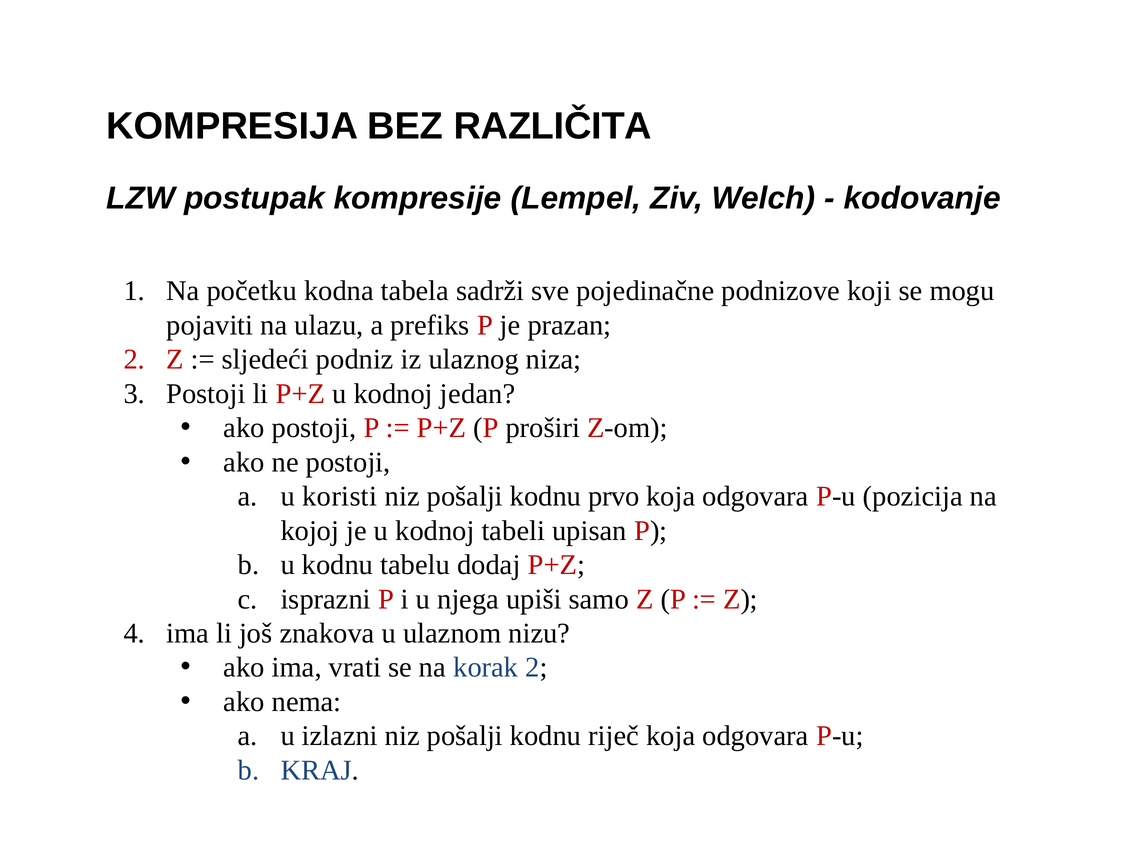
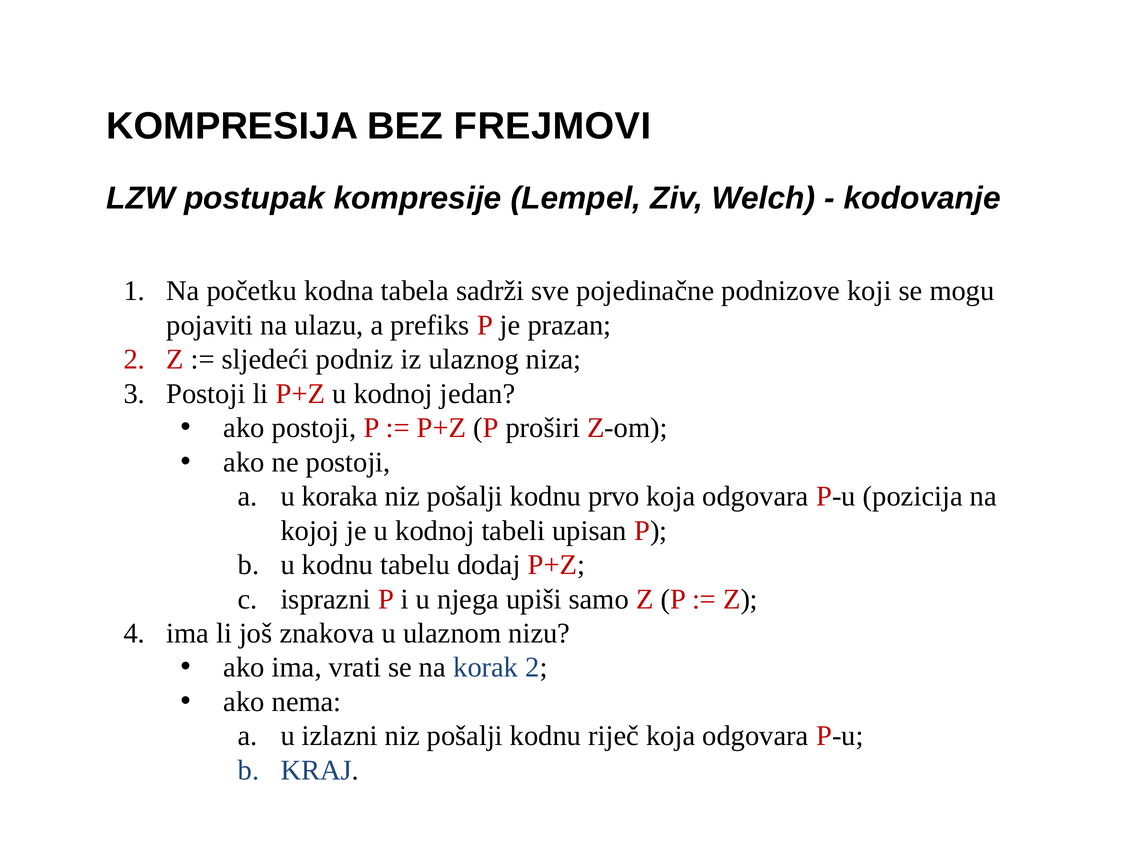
RAZLIČITA: RAZLIČITA -> FREJMOVI
koristi: koristi -> koraka
